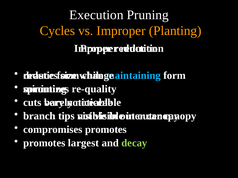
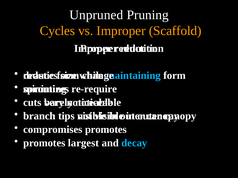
Execution: Execution -> Unpruned
Planting: Planting -> Scaffold
re-quality: re-quality -> re-require
decay colour: light green -> light blue
